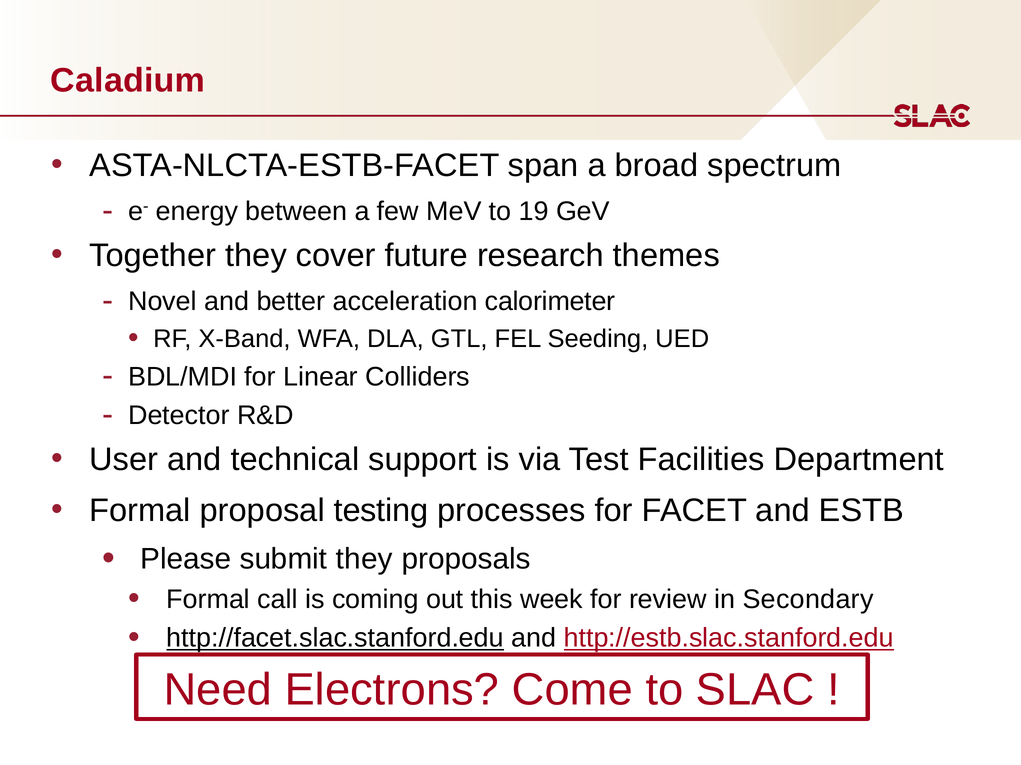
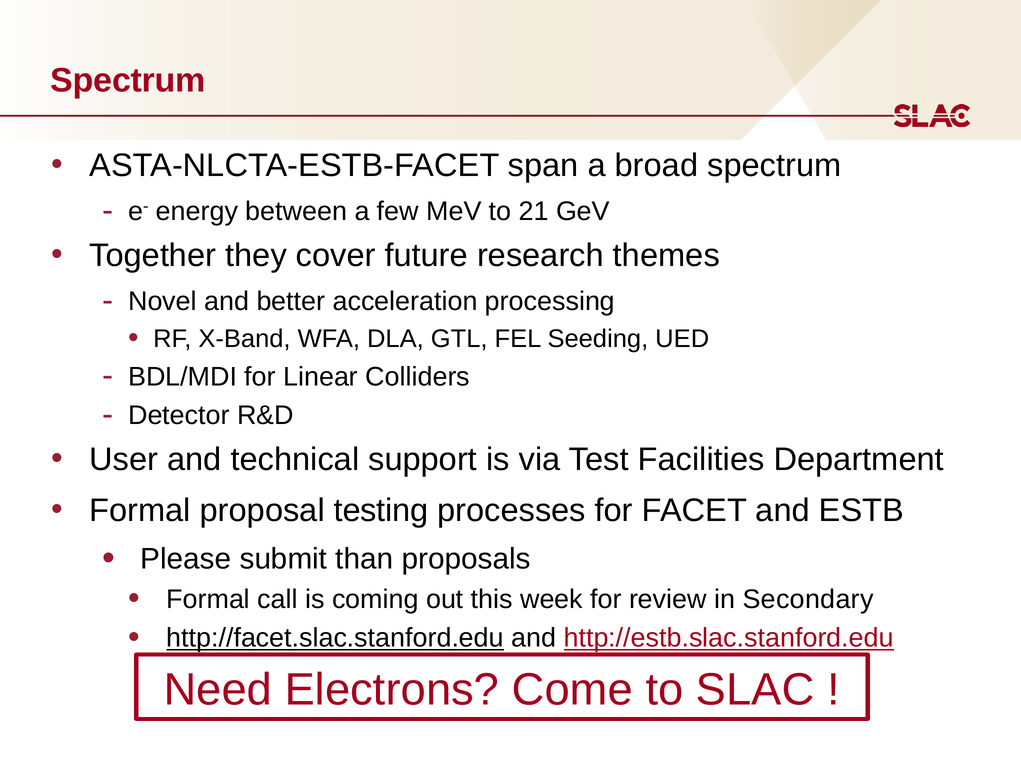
Caladium at (128, 80): Caladium -> Spectrum
19: 19 -> 21
calorimeter: calorimeter -> processing
submit they: they -> than
